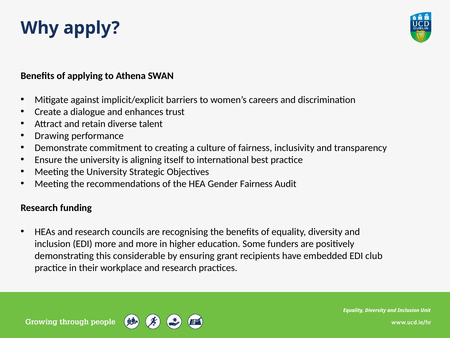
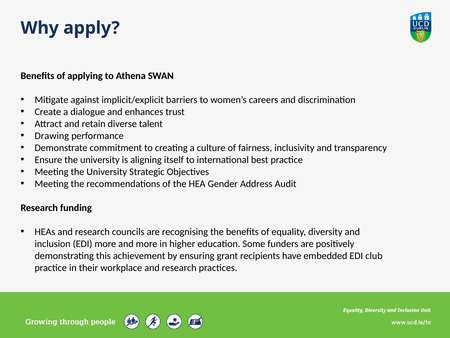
Gender Fairness: Fairness -> Address
considerable: considerable -> achievement
